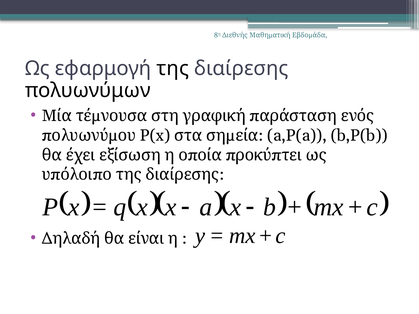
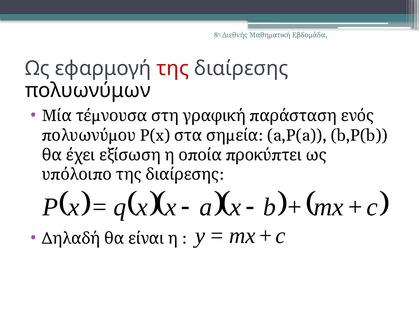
της colour: black -> red
